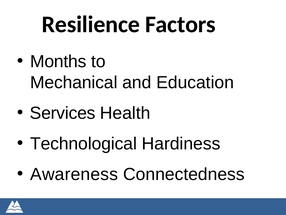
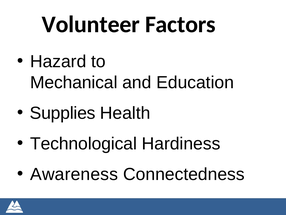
Resilience: Resilience -> Volunteer
Months: Months -> Hazard
Services: Services -> Supplies
